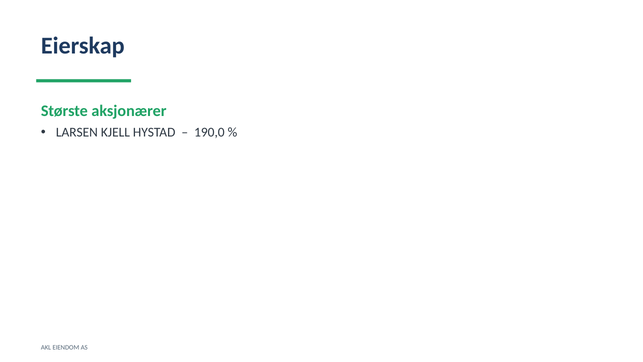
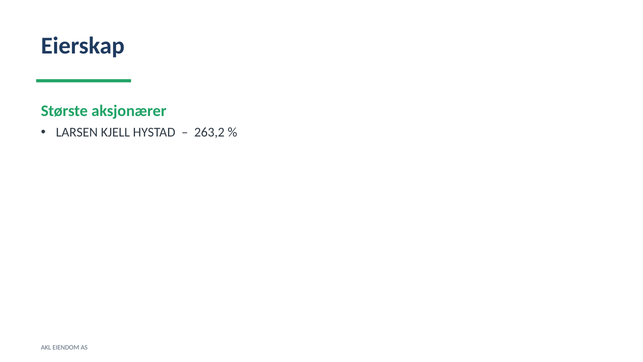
190,0: 190,0 -> 263,2
